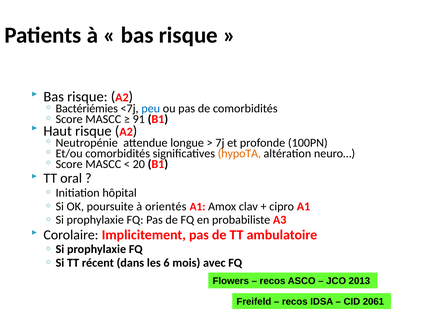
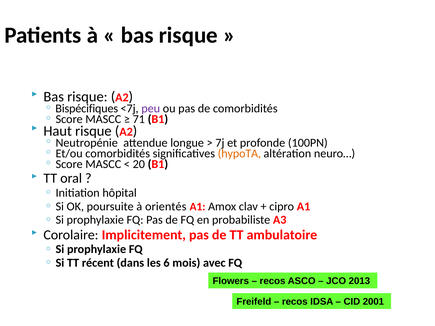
Bactériémies: Bactériémies -> Bispécifiques
peu colour: blue -> purple
91: 91 -> 71
2061: 2061 -> 2001
